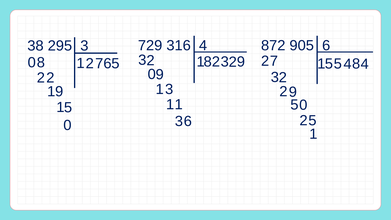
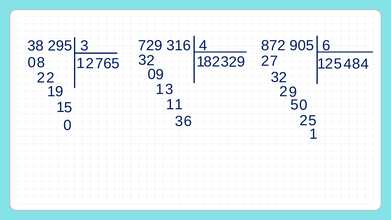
5 at (329, 64): 5 -> 2
